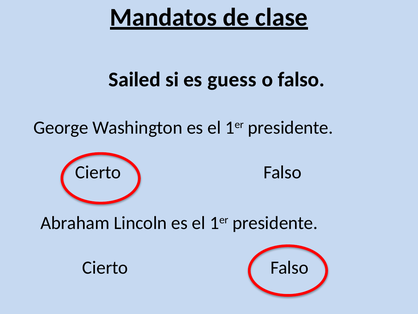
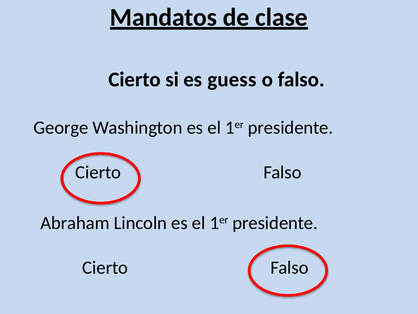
Sailed at (135, 79): Sailed -> Cierto
